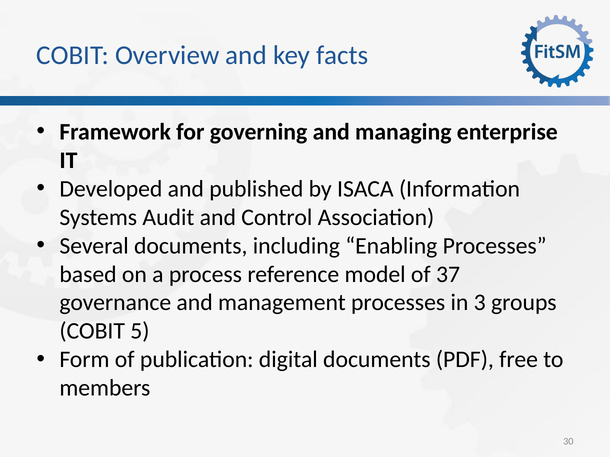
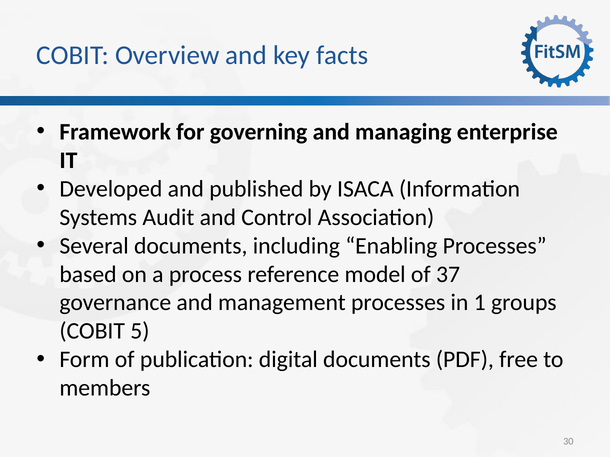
3: 3 -> 1
